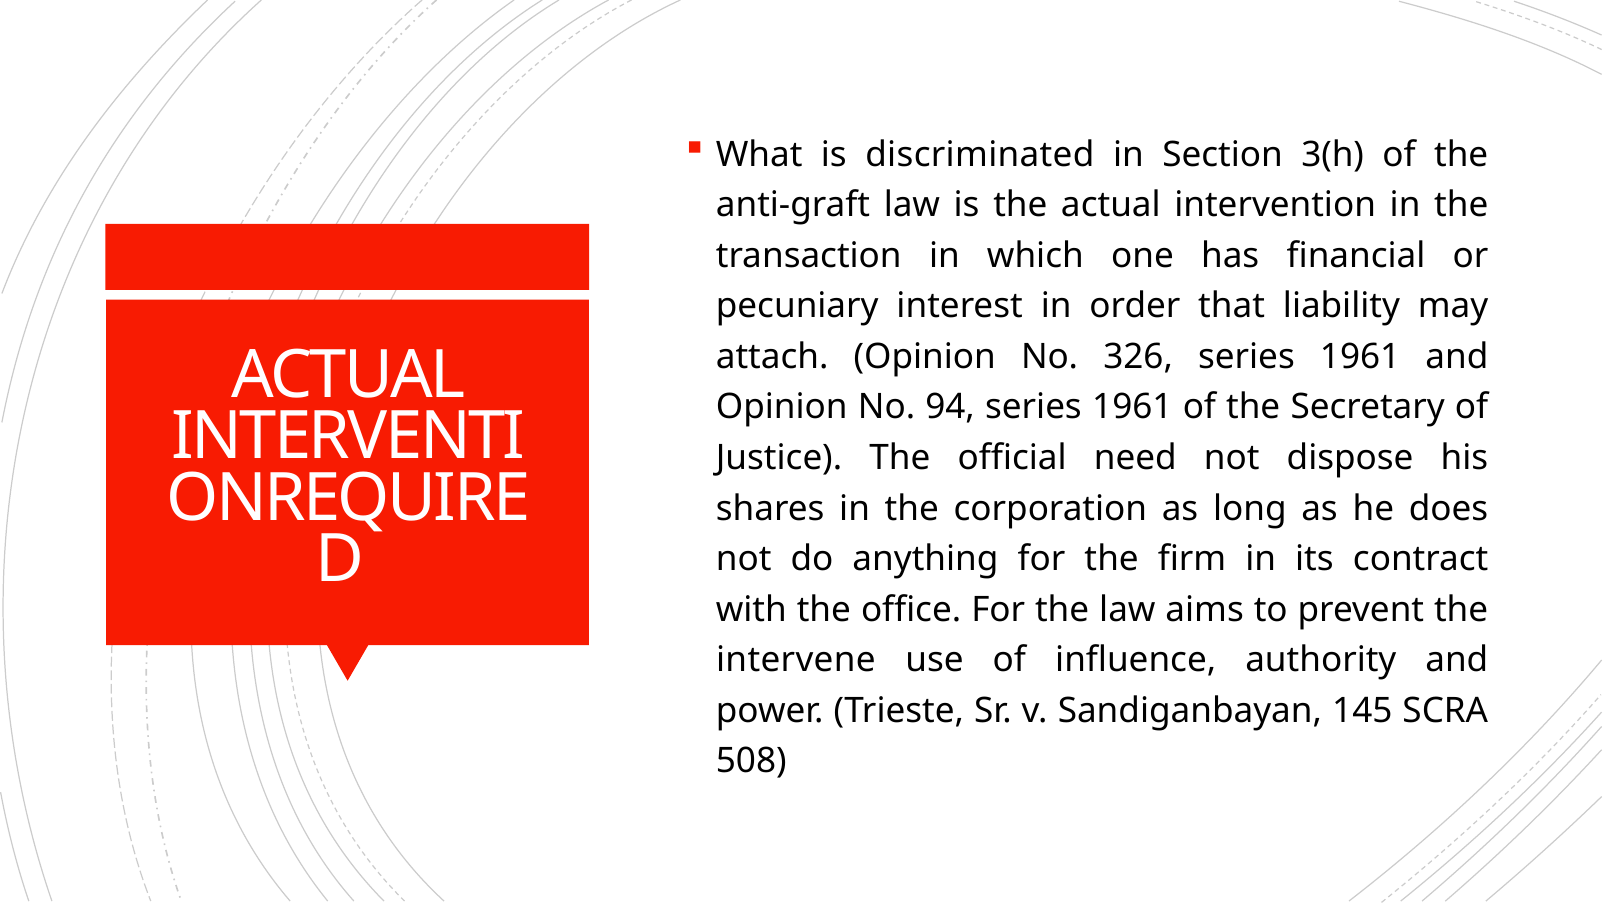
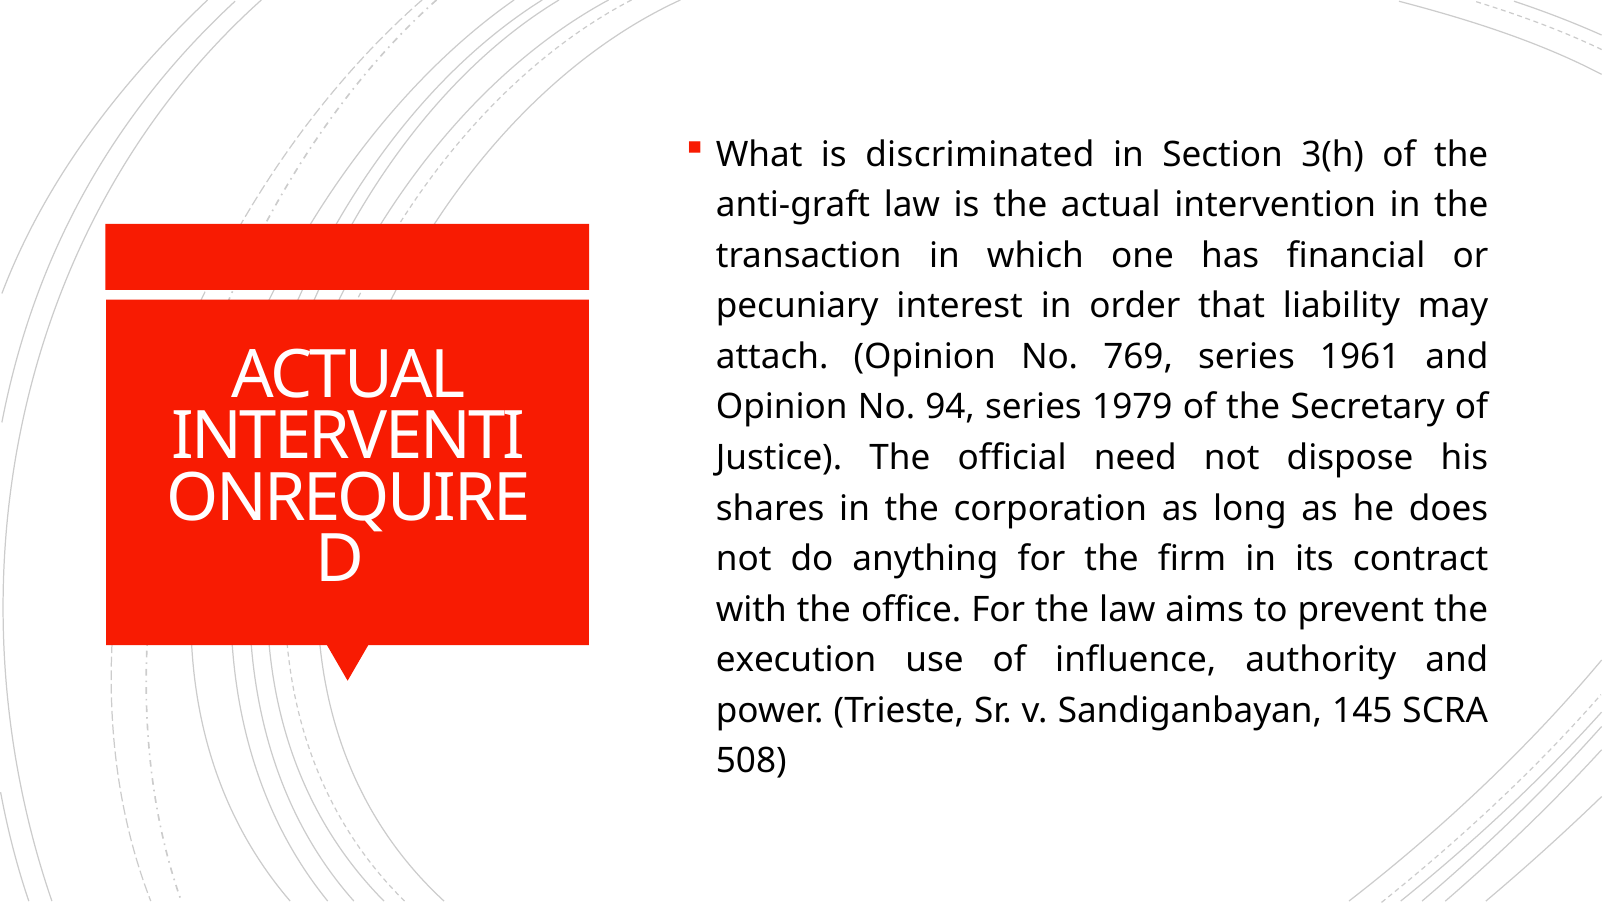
326: 326 -> 769
94 series 1961: 1961 -> 1979
intervene: intervene -> execution
